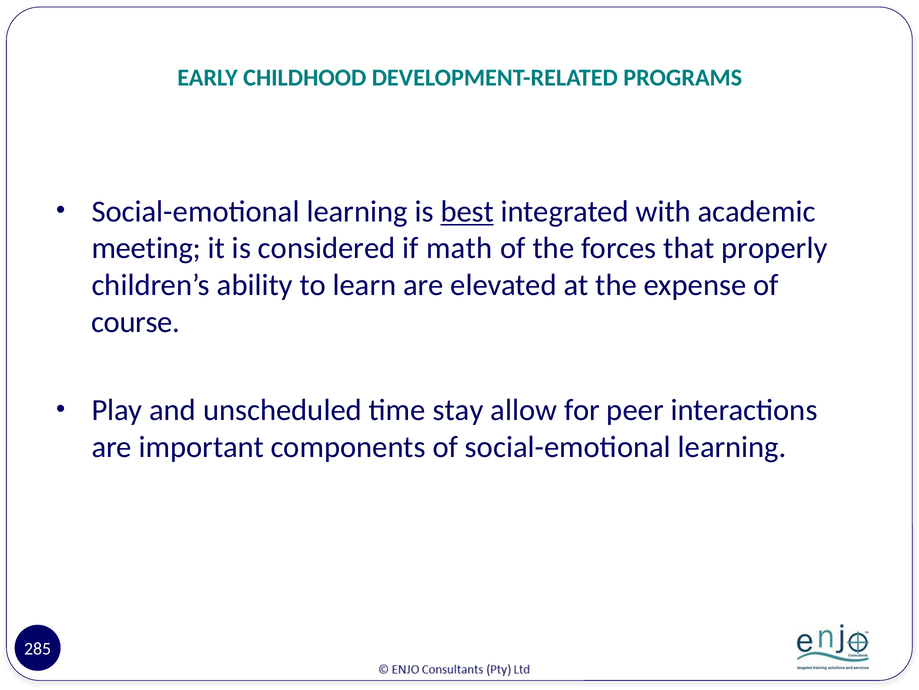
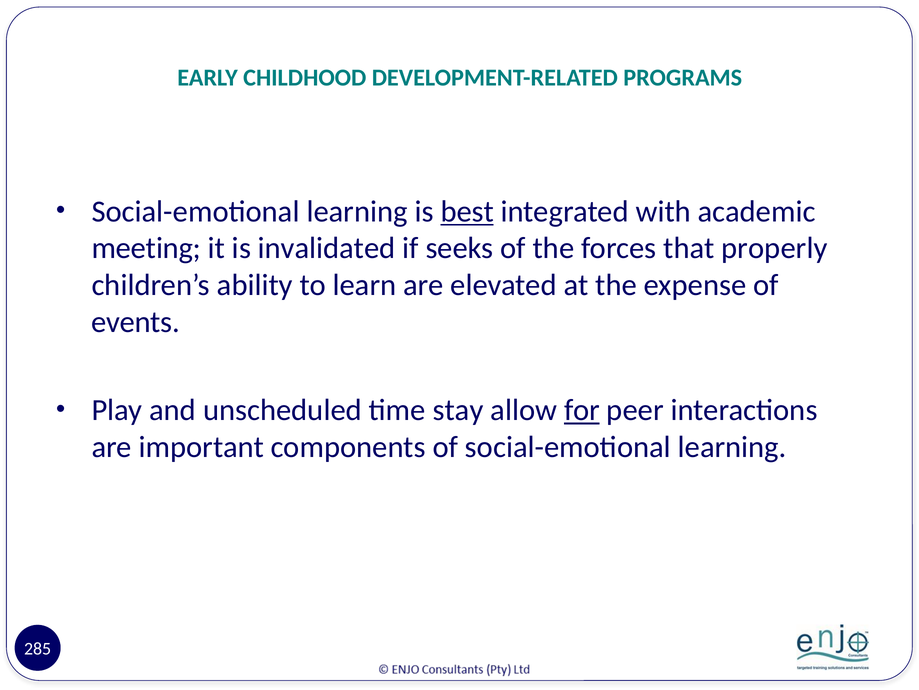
considered: considered -> invalidated
math: math -> seeks
course: course -> events
for underline: none -> present
